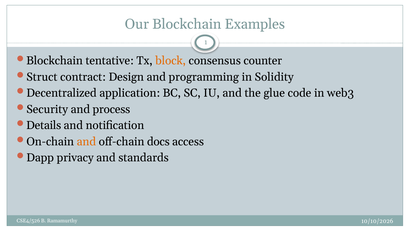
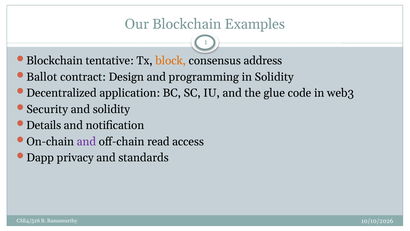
counter: counter -> address
Struct: Struct -> Ballot
and process: process -> solidity
and at (86, 141) colour: orange -> purple
docs: docs -> read
